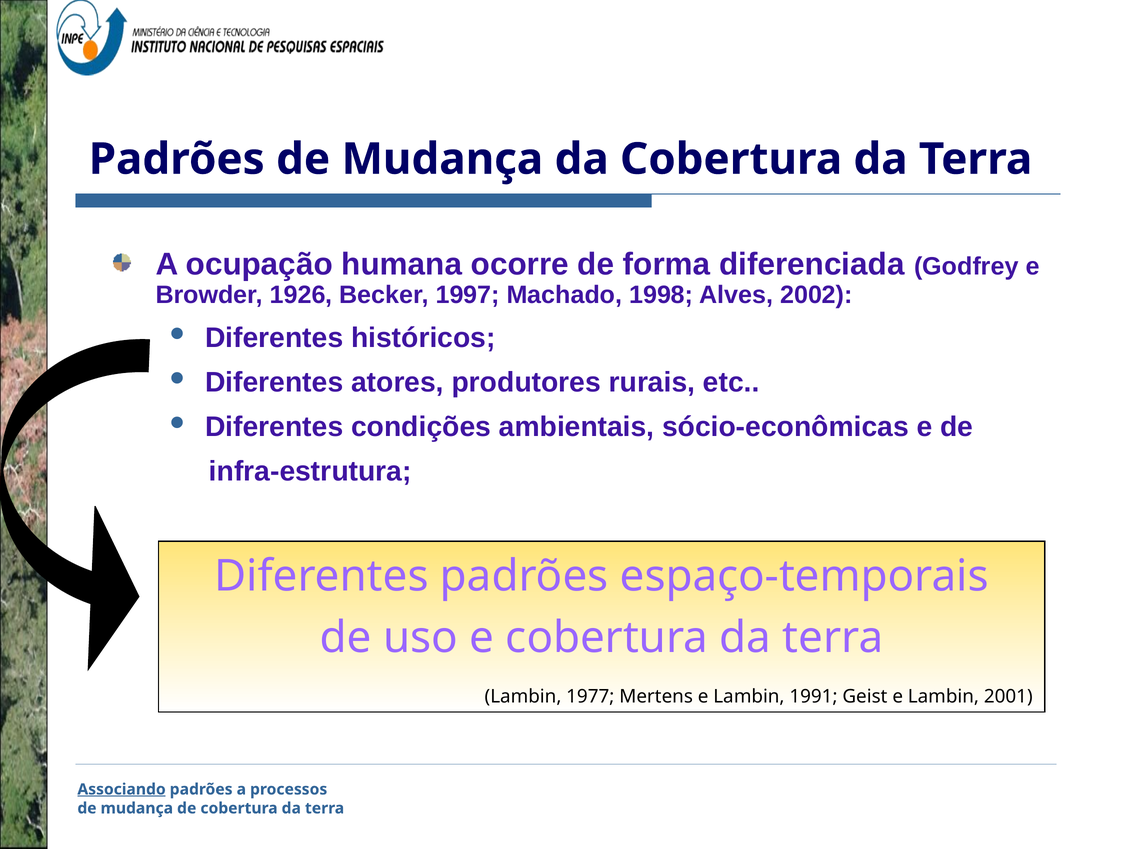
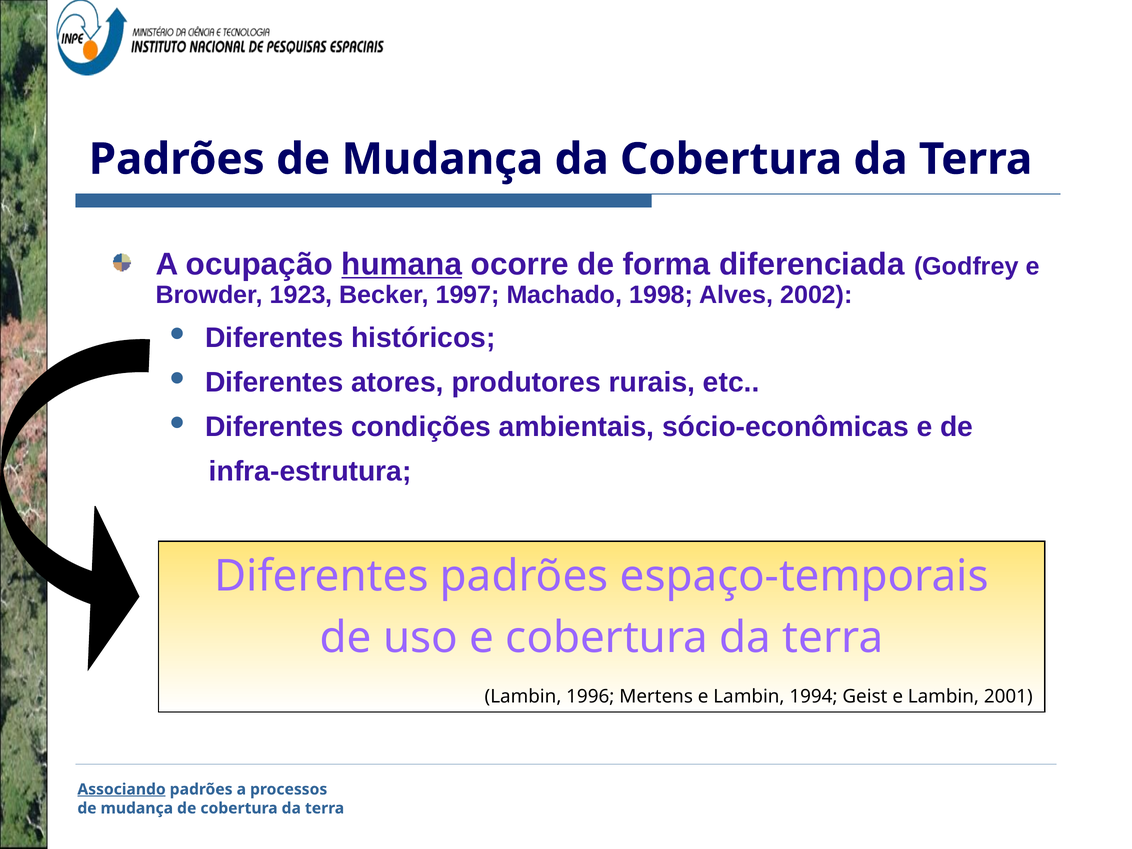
humana underline: none -> present
1926: 1926 -> 1923
1977: 1977 -> 1996
1991: 1991 -> 1994
